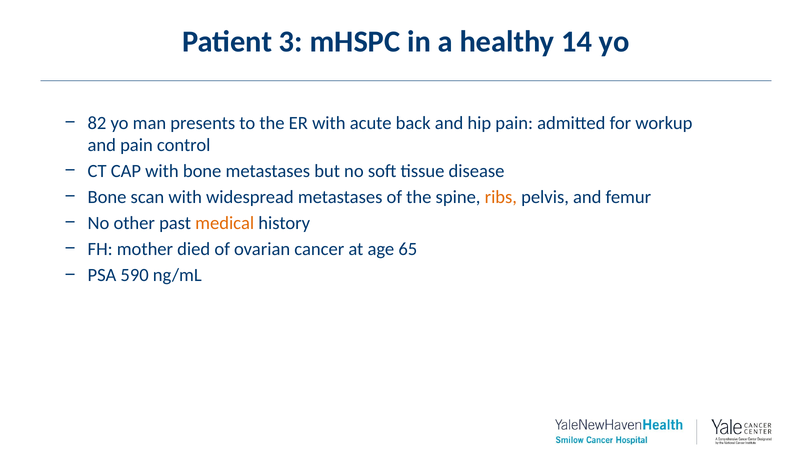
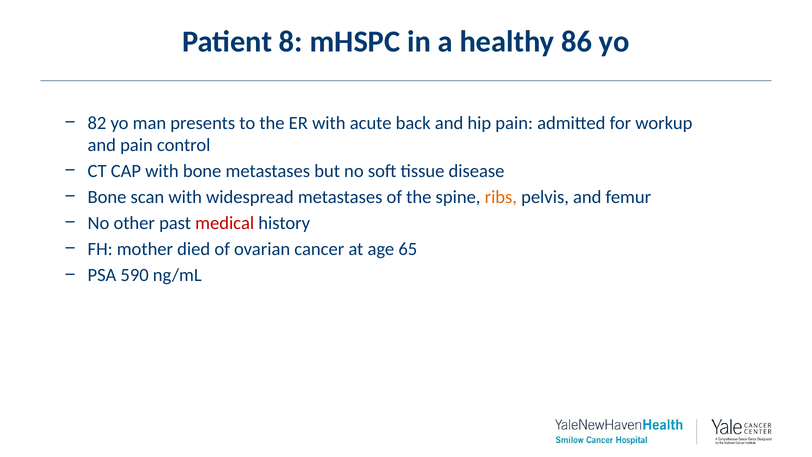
3: 3 -> 8
14: 14 -> 86
medical colour: orange -> red
